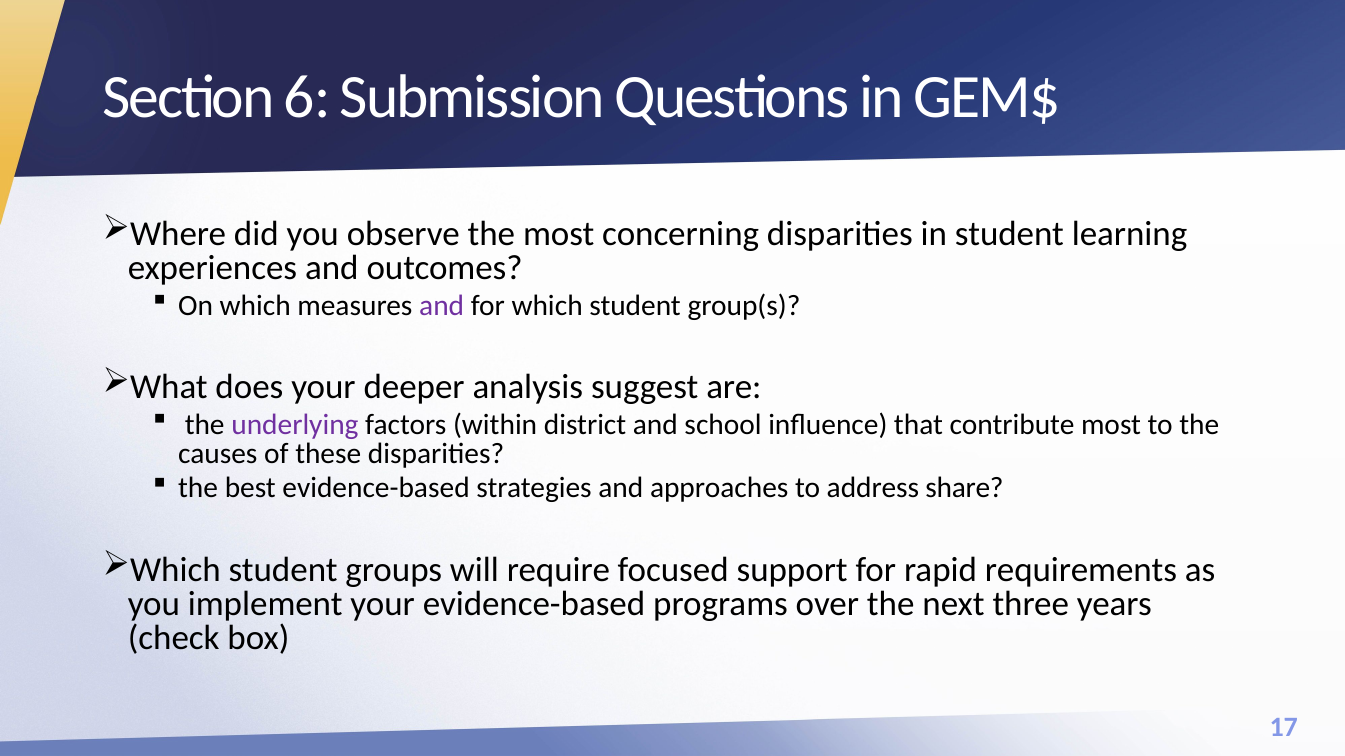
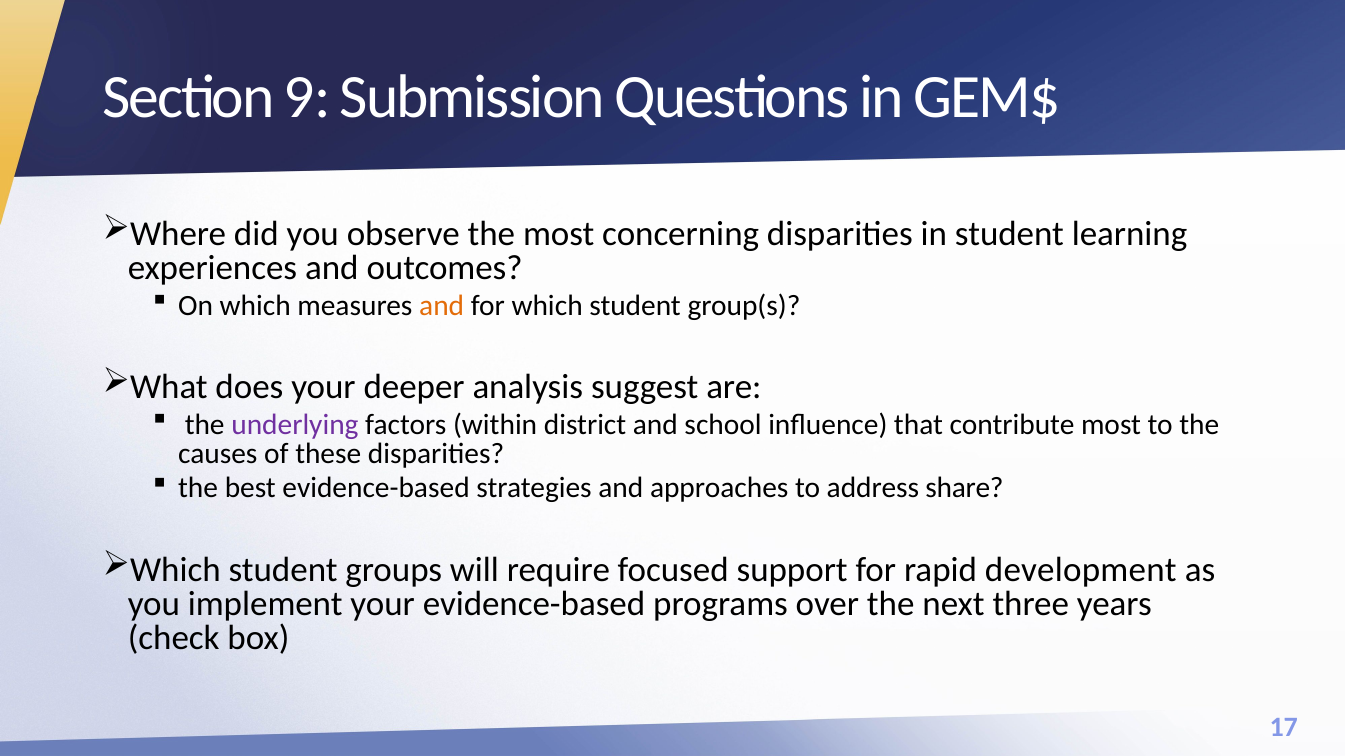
6: 6 -> 9
and at (442, 306) colour: purple -> orange
requirements: requirements -> development
